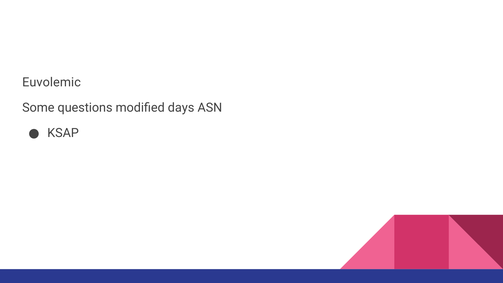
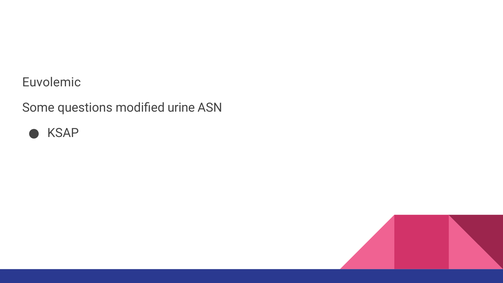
days: days -> urine
